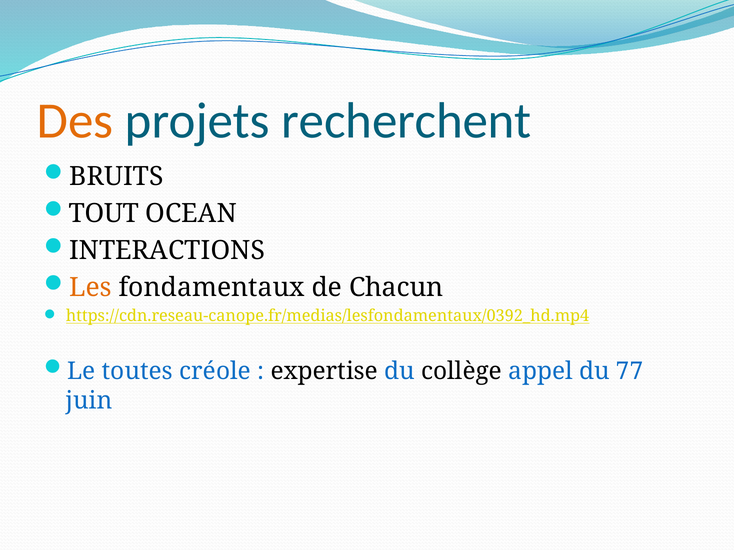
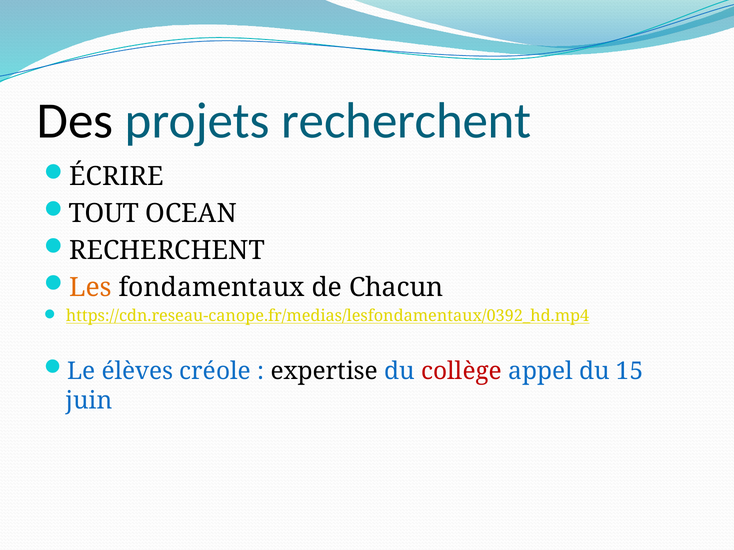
Des colour: orange -> black
BRUITS: BRUITS -> ÉCRIRE
INTERACTIONS at (167, 251): INTERACTIONS -> RECHERCHENT
toutes: toutes -> élèves
collège colour: black -> red
77: 77 -> 15
